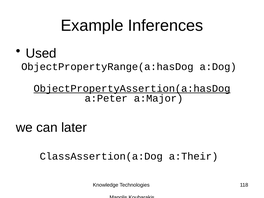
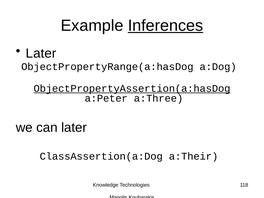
Inferences underline: none -> present
Used at (41, 53): Used -> Later
a:Major: a:Major -> a:Three
